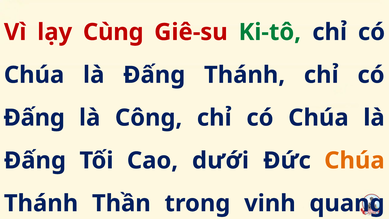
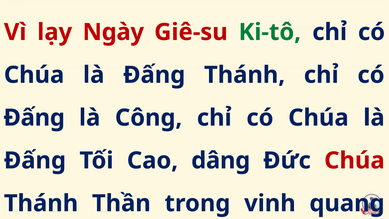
Cùng: Cùng -> Ngày
dưới: dưới -> dâng
Chúa at (354, 160) colour: orange -> red
